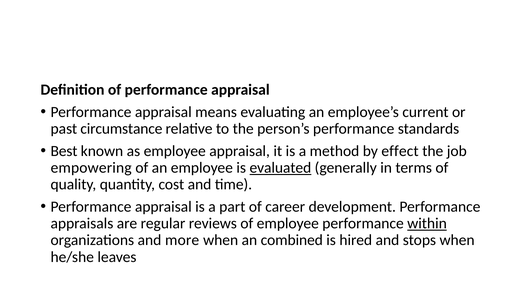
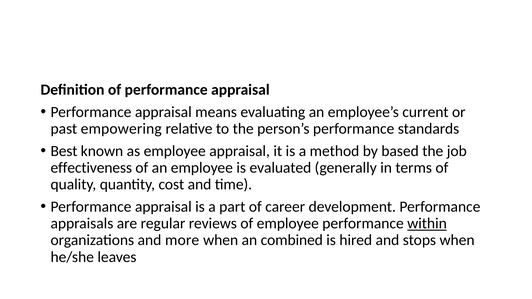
circumstance: circumstance -> empowering
effect: effect -> based
empowering: empowering -> effectiveness
evaluated underline: present -> none
